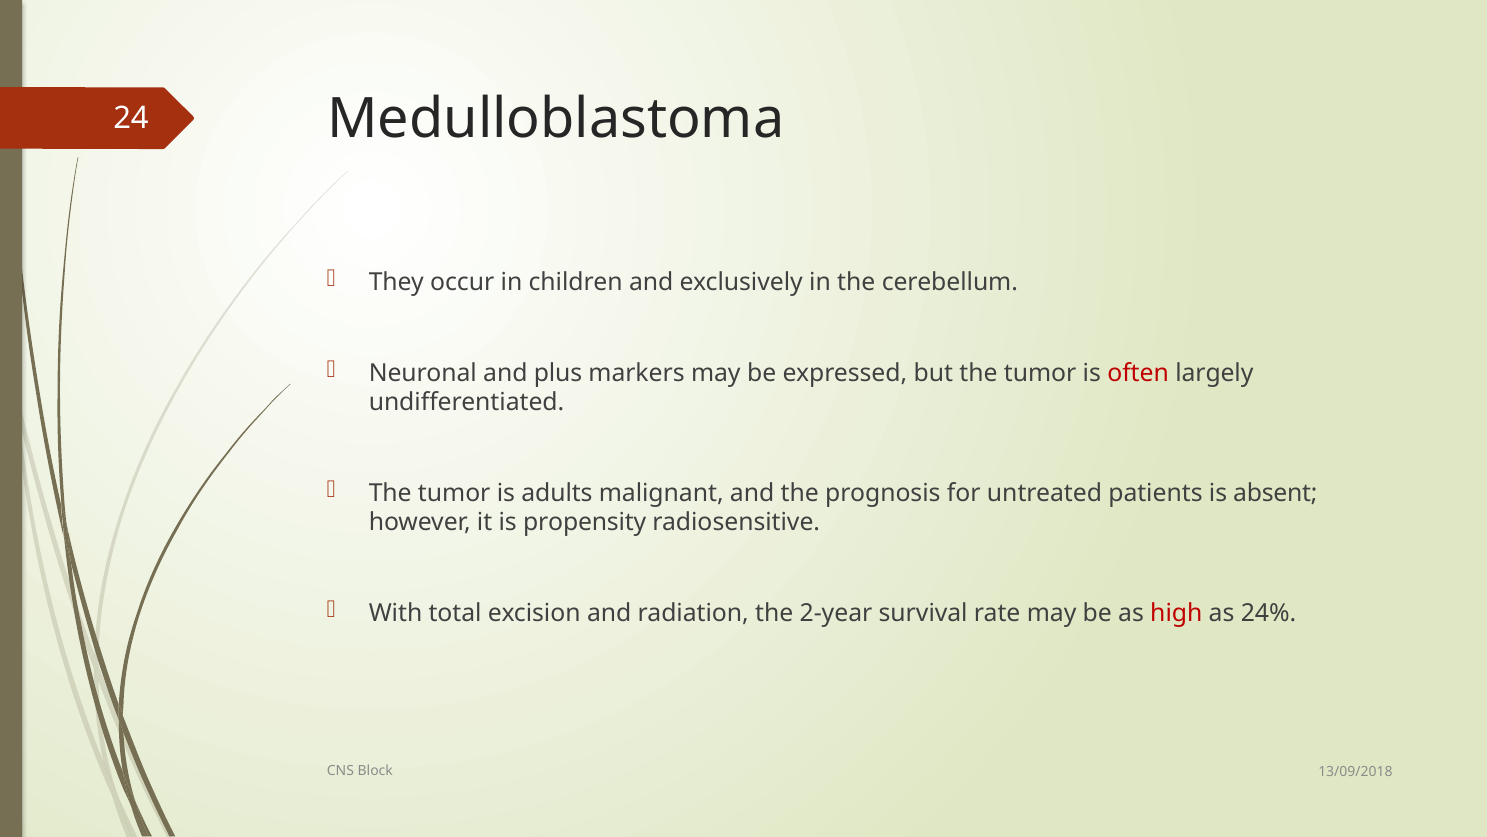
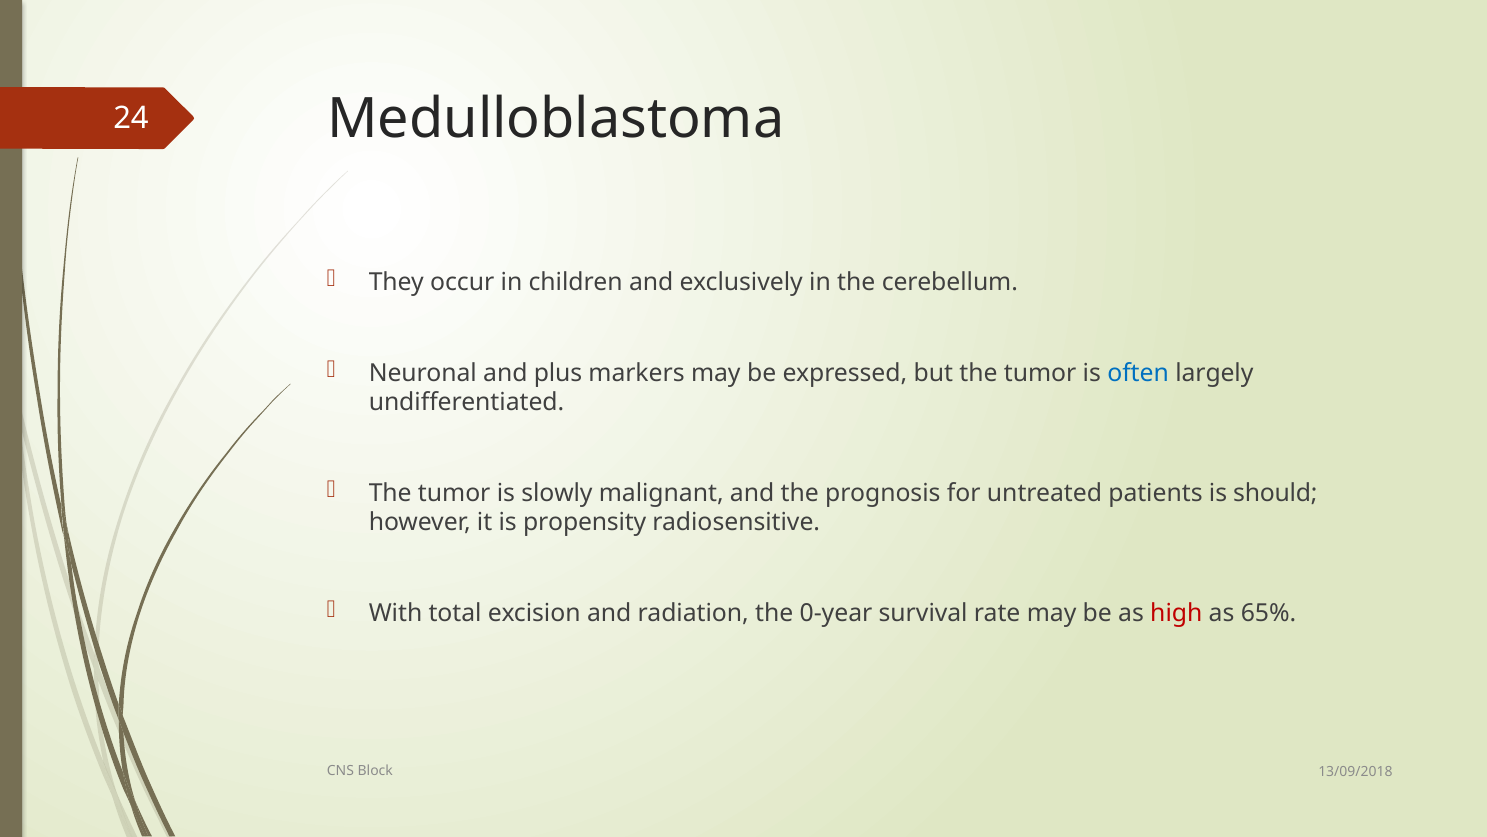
often colour: red -> blue
adults: adults -> slowly
absent: absent -> should
2-year: 2-year -> 0-year
24%: 24% -> 65%
